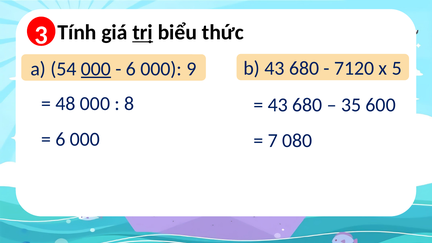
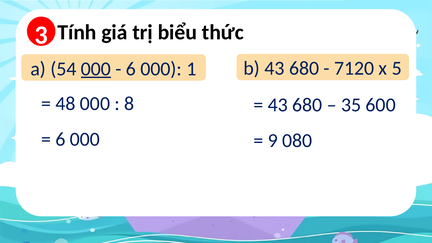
trị underline: present -> none
9: 9 -> 1
7: 7 -> 9
